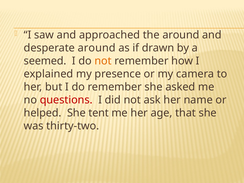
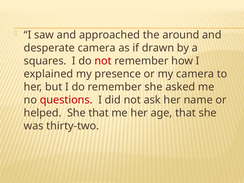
desperate around: around -> camera
seemed: seemed -> squares
not at (103, 61) colour: orange -> red
She tent: tent -> that
